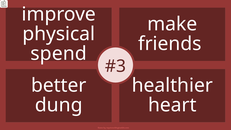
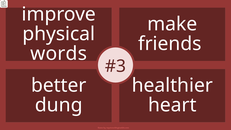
spend: spend -> words
